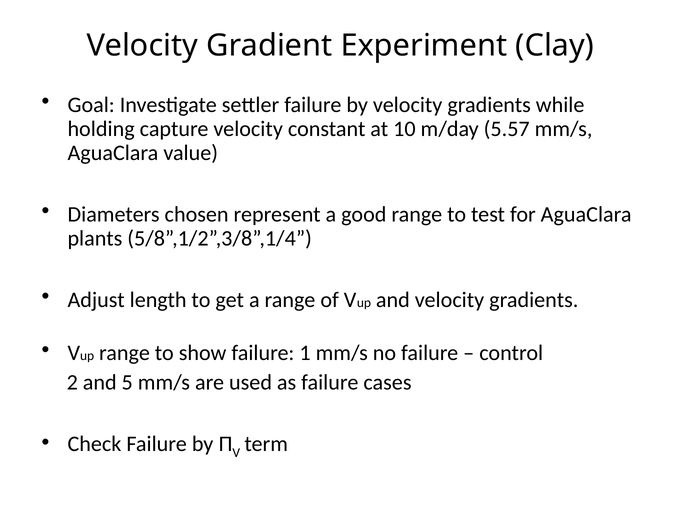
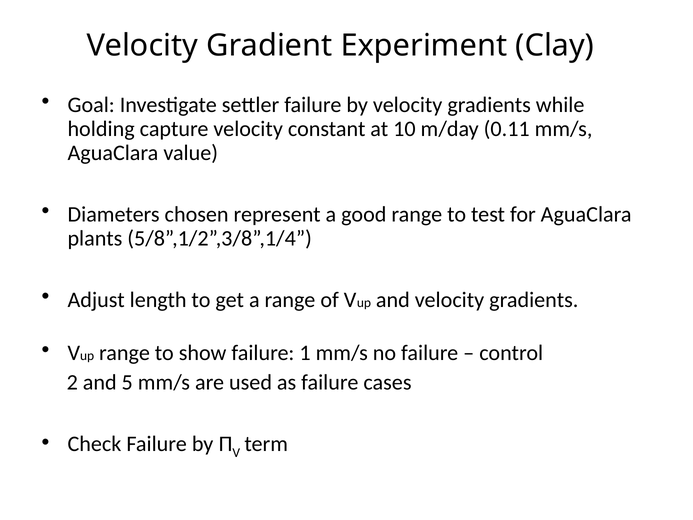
5.57: 5.57 -> 0.11
